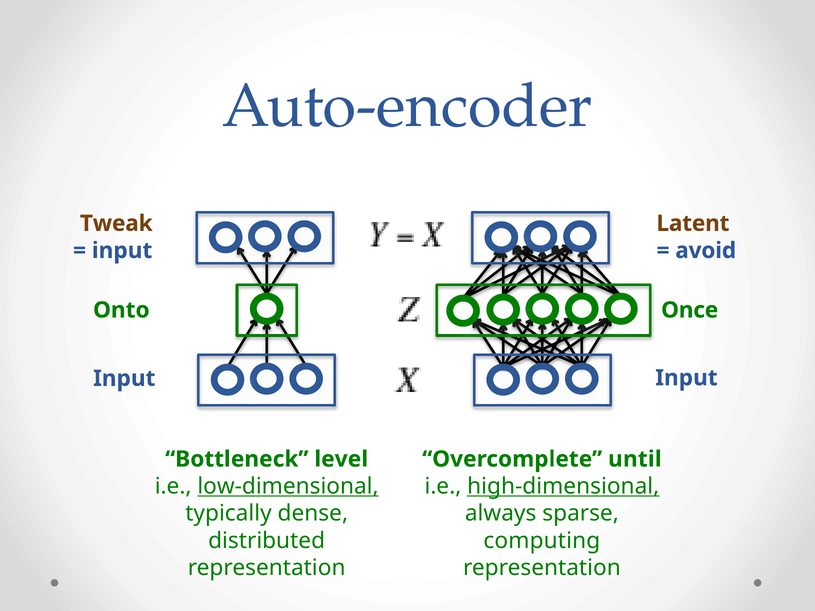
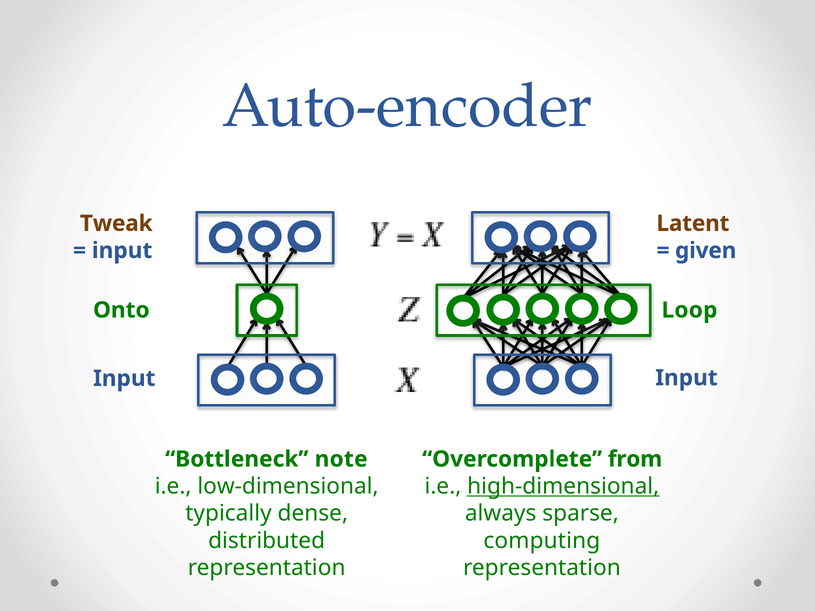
avoid: avoid -> given
Once: Once -> Loop
level: level -> note
until: until -> from
low-dimensional underline: present -> none
